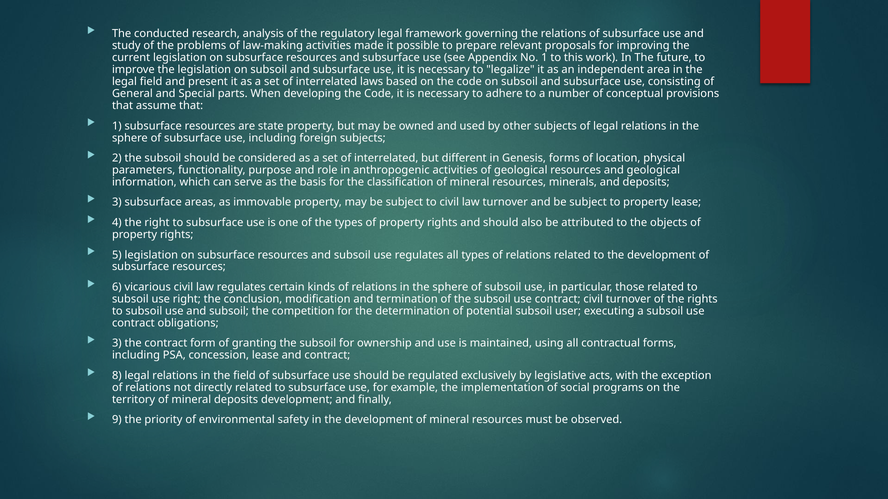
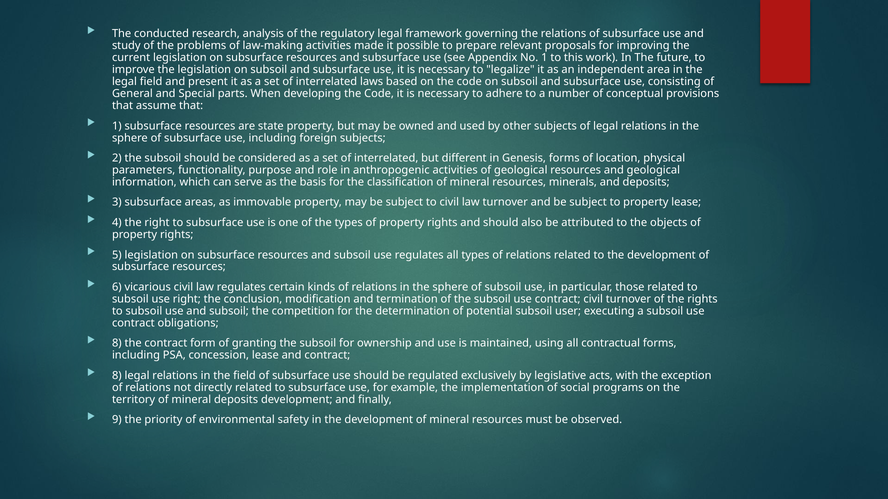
3 at (117, 344): 3 -> 8
